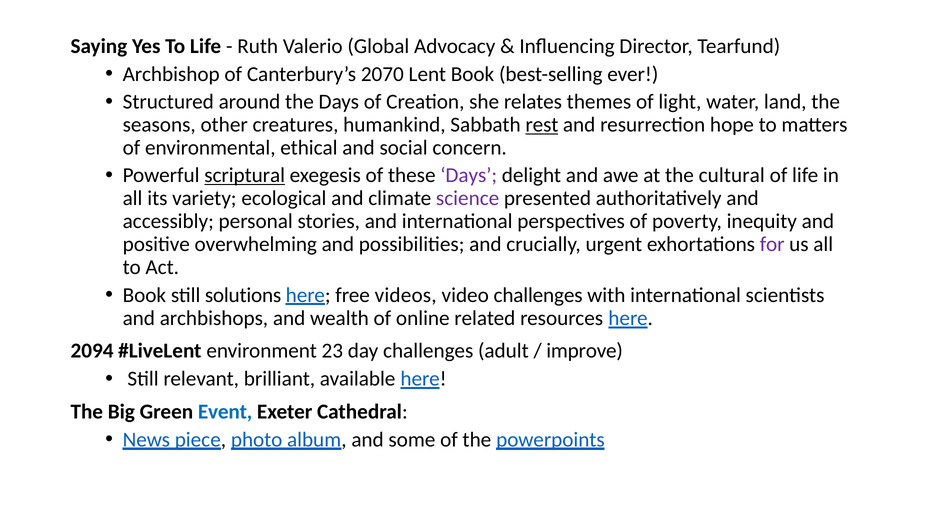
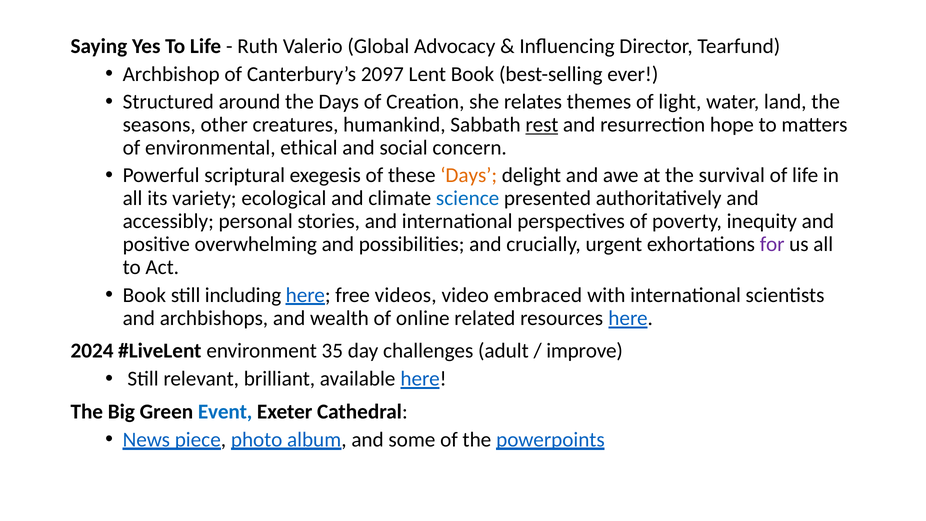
2070: 2070 -> 2097
scriptural underline: present -> none
Days at (469, 175) colour: purple -> orange
cultural: cultural -> survival
science colour: purple -> blue
solutions: solutions -> including
video challenges: challenges -> embraced
2094: 2094 -> 2024
23: 23 -> 35
